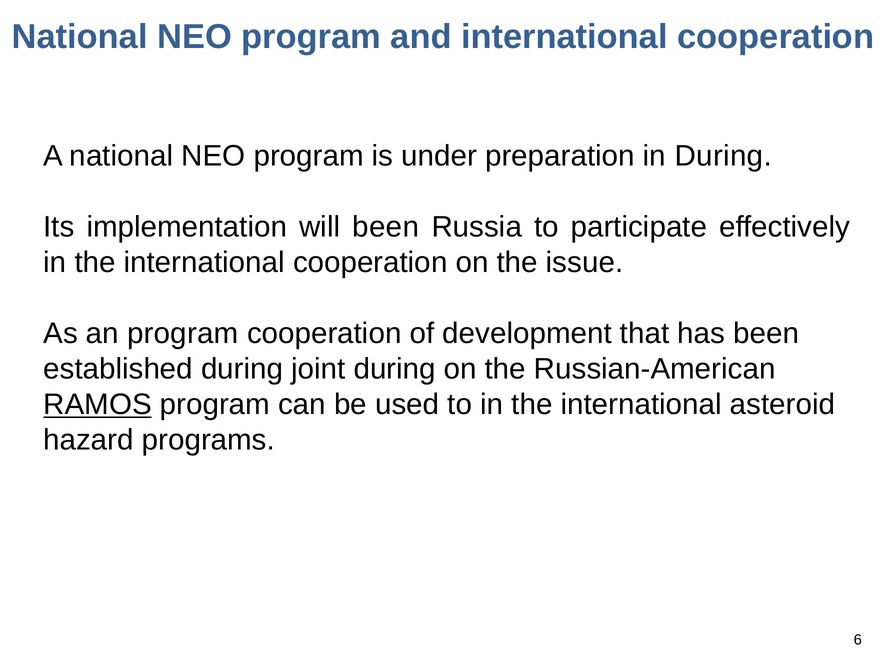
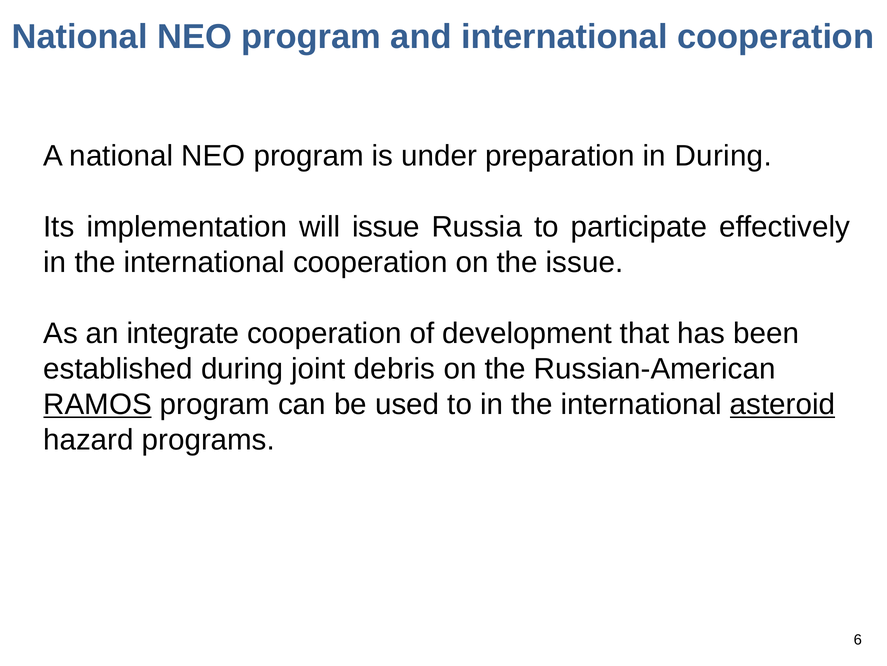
will been: been -> issue
an program: program -> integrate
joint during: during -> debris
asteroid underline: none -> present
